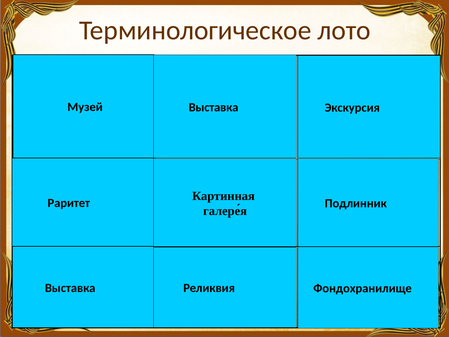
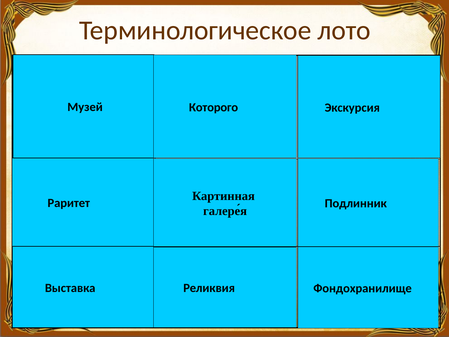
Выставка at (214, 107): Выставка -> Которого
